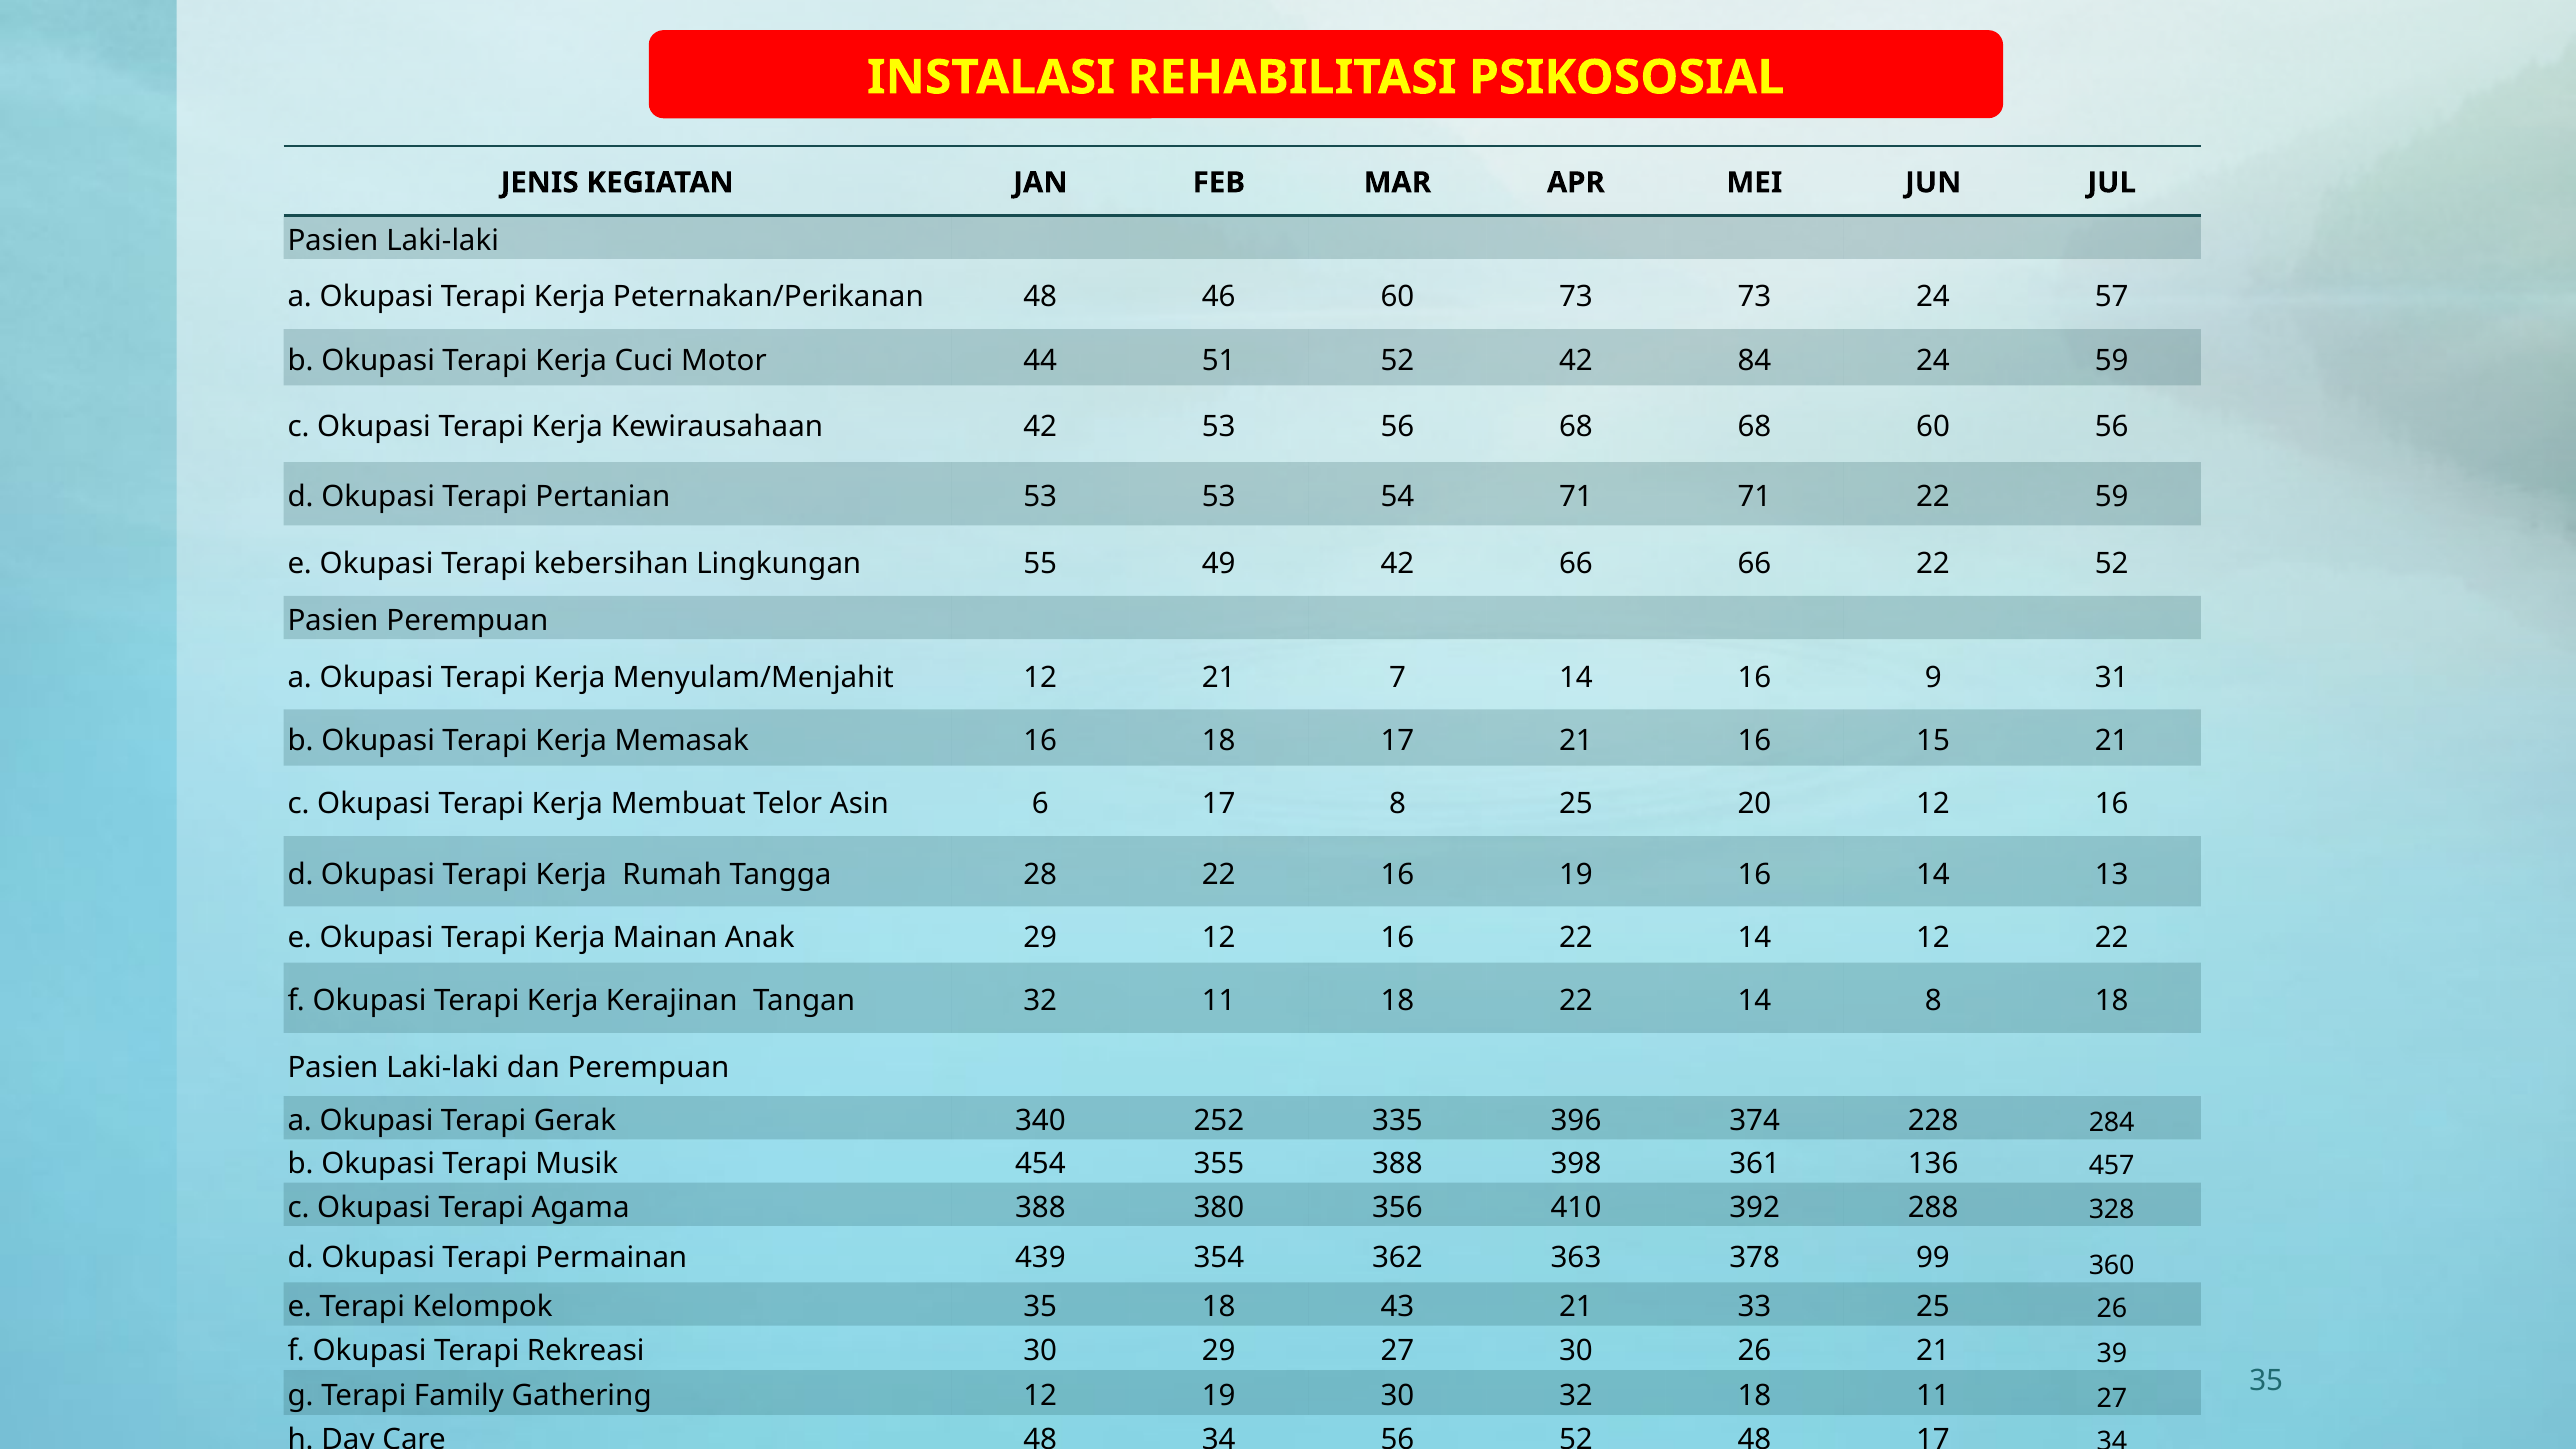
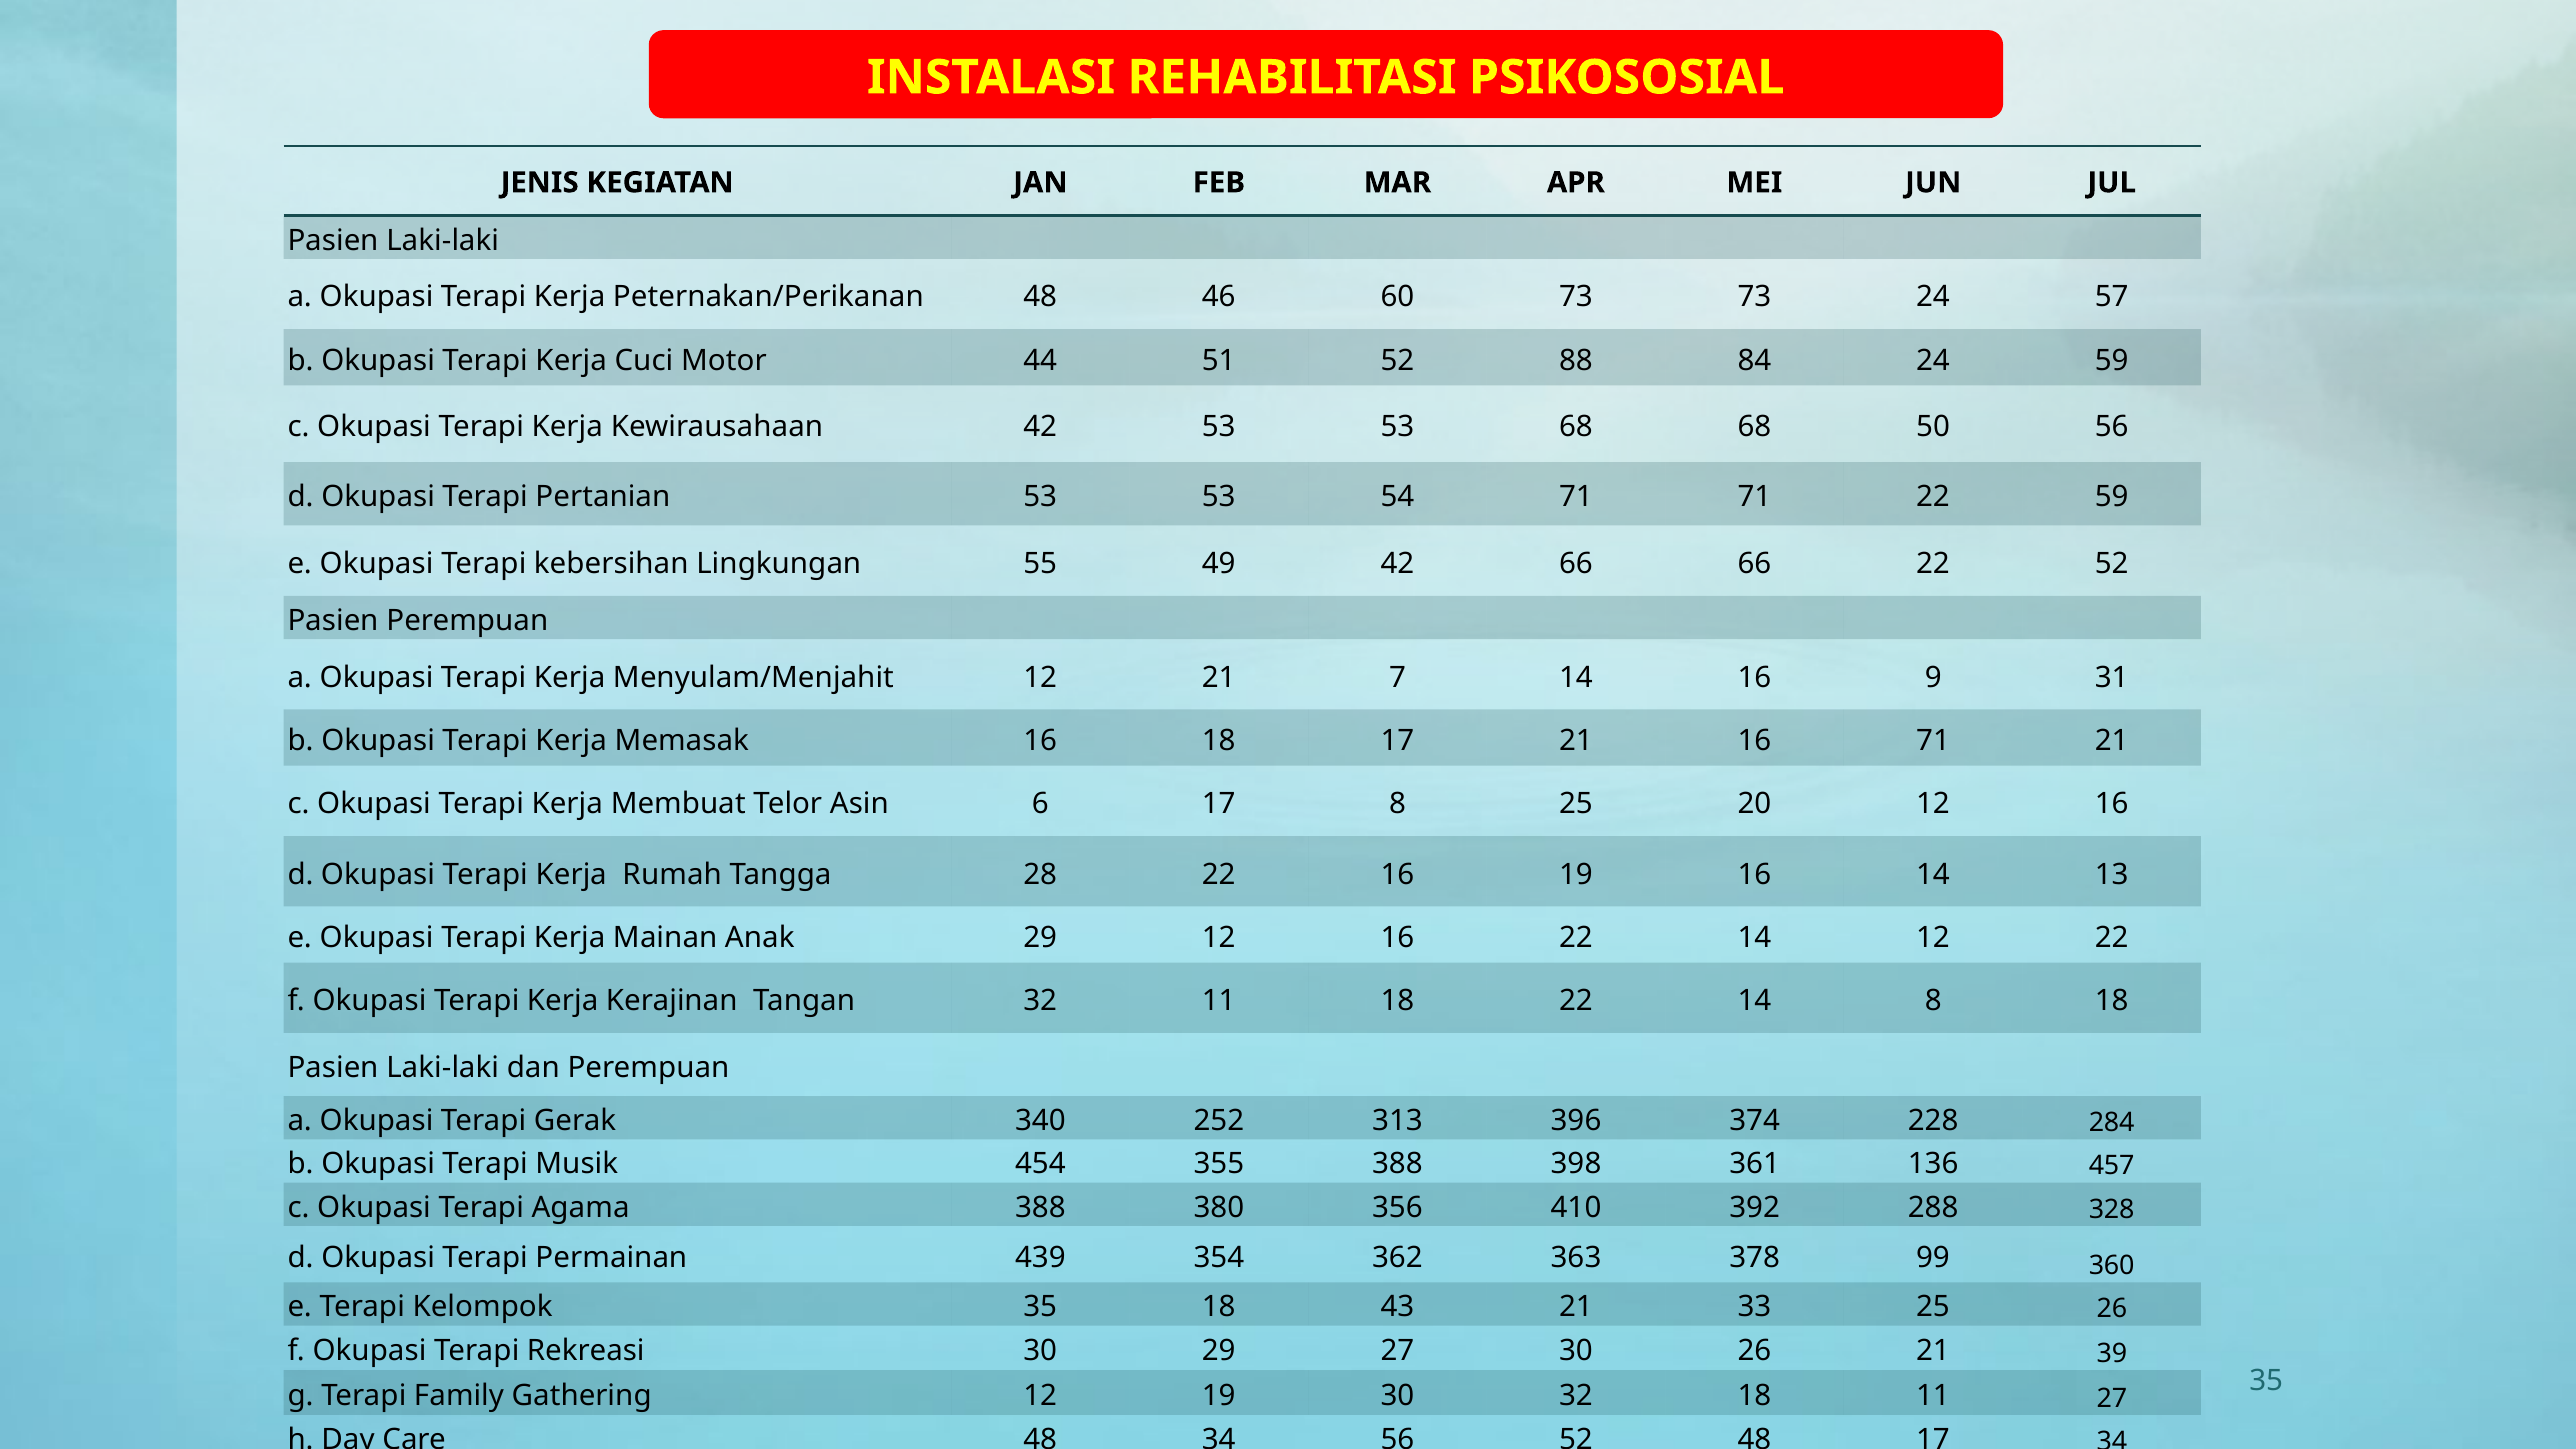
52 42: 42 -> 88
42 53 56: 56 -> 53
68 60: 60 -> 50
16 15: 15 -> 71
335: 335 -> 313
